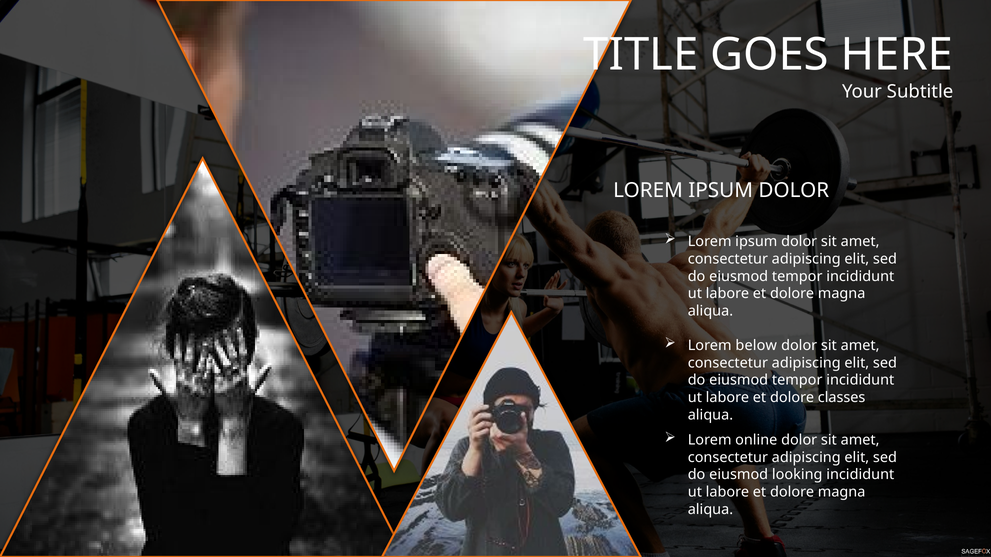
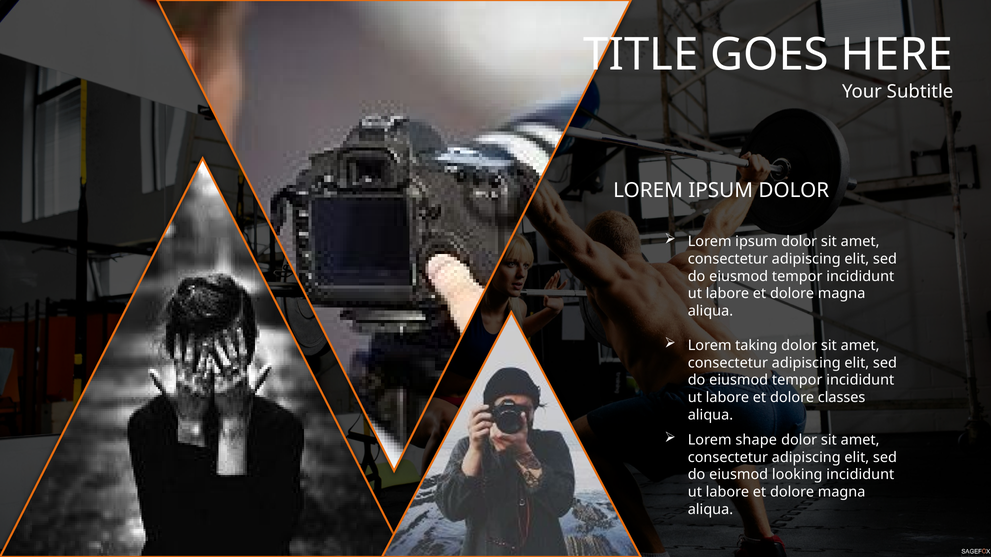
below: below -> taking
online: online -> shape
